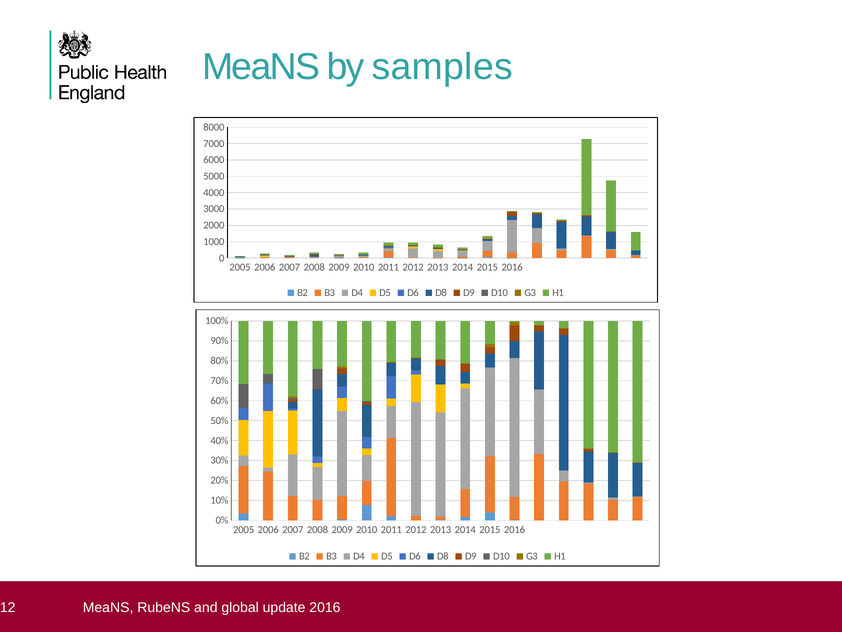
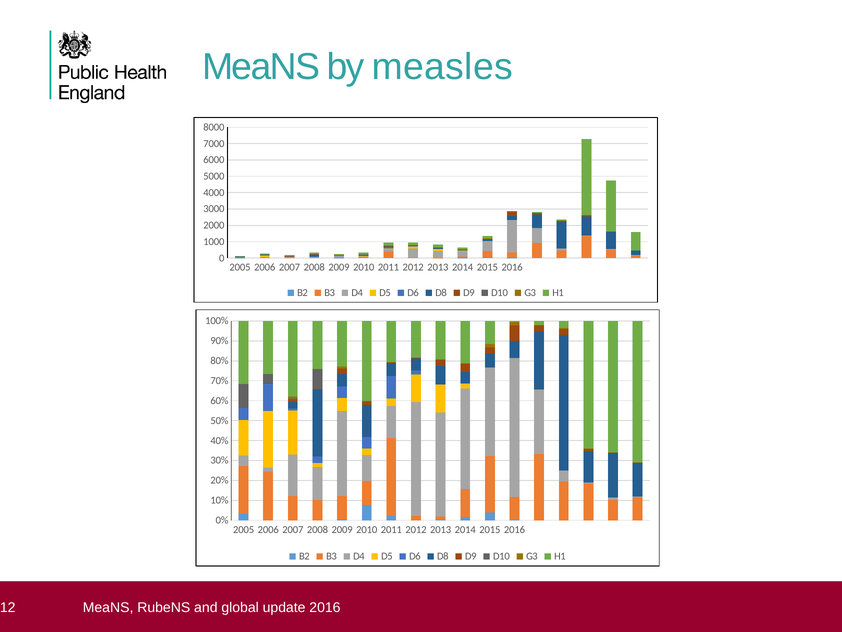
by samples: samples -> measles
